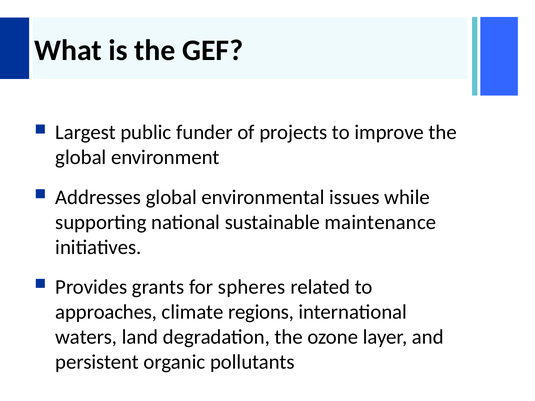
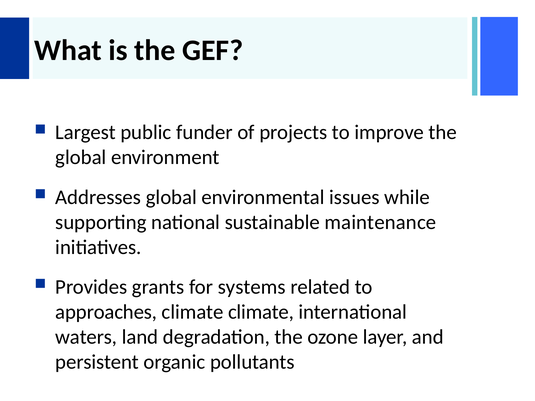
spheres: spheres -> systems
climate regions: regions -> climate
